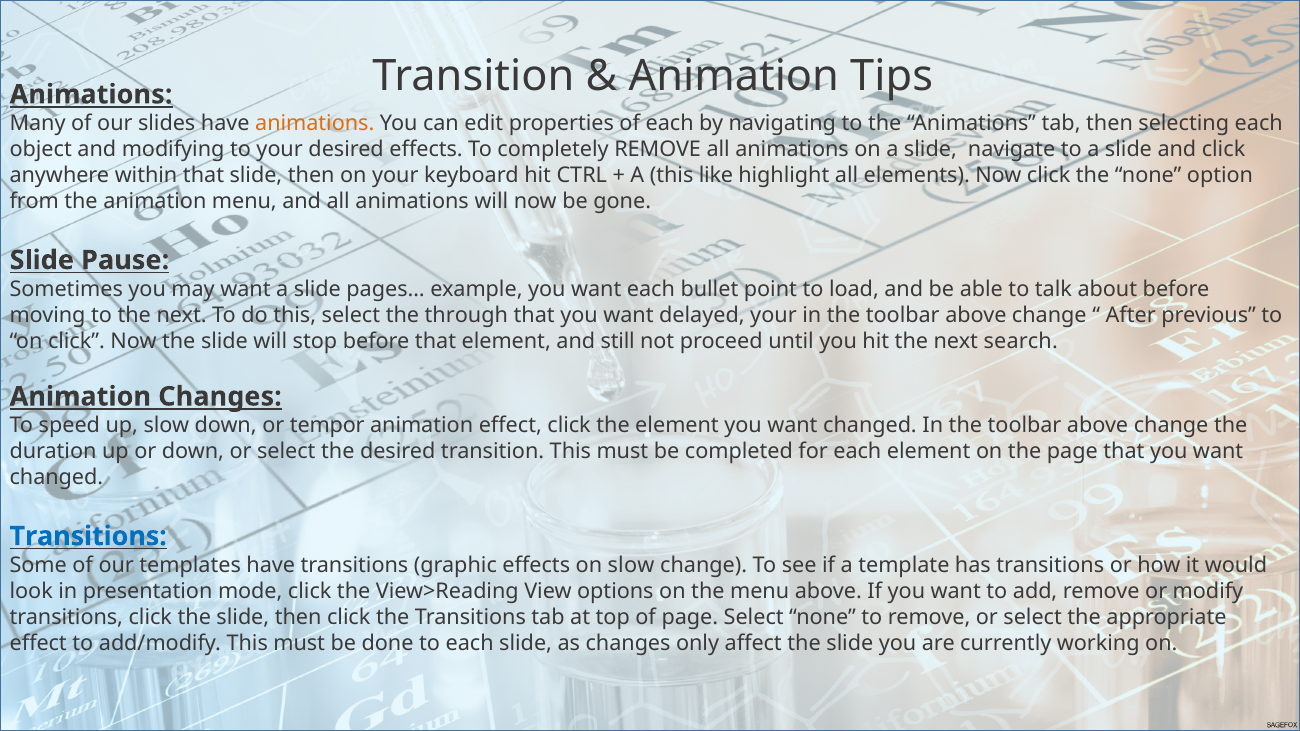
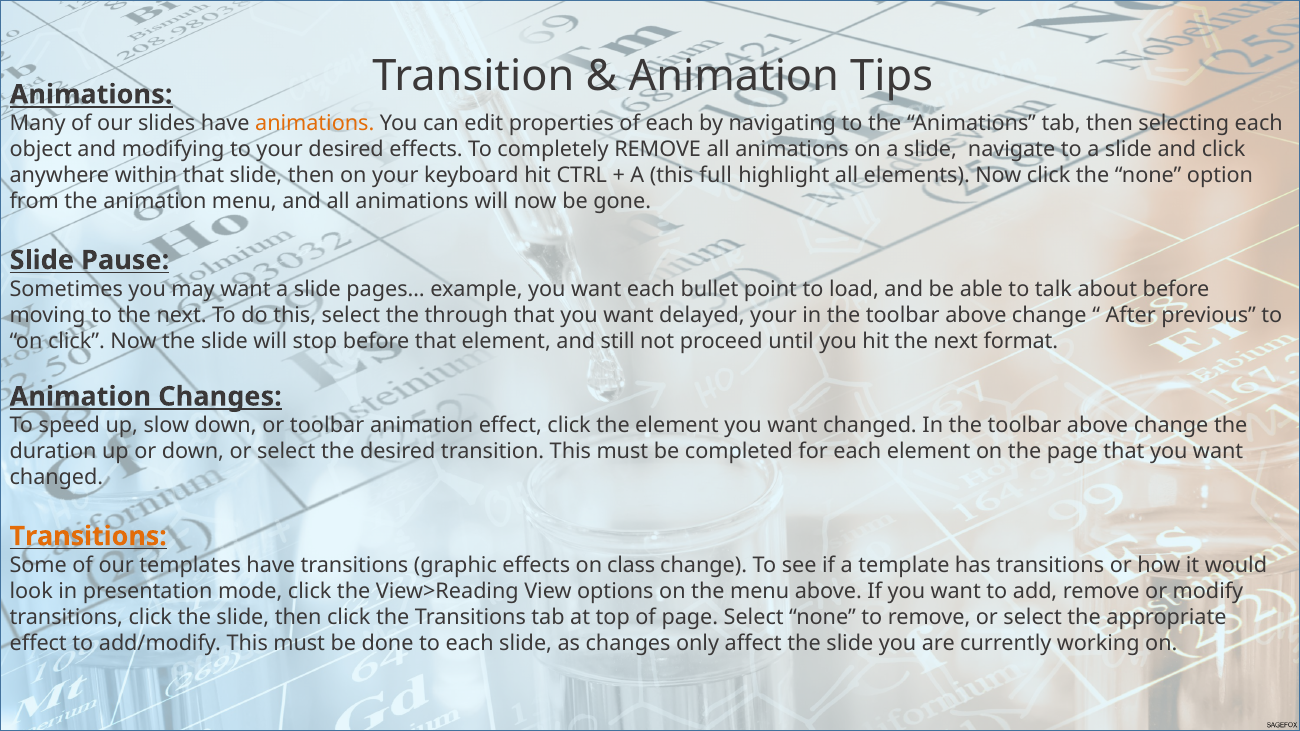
like: like -> full
search: search -> format
or tempor: tempor -> toolbar
Transitions at (88, 536) colour: blue -> orange
on slow: slow -> class
